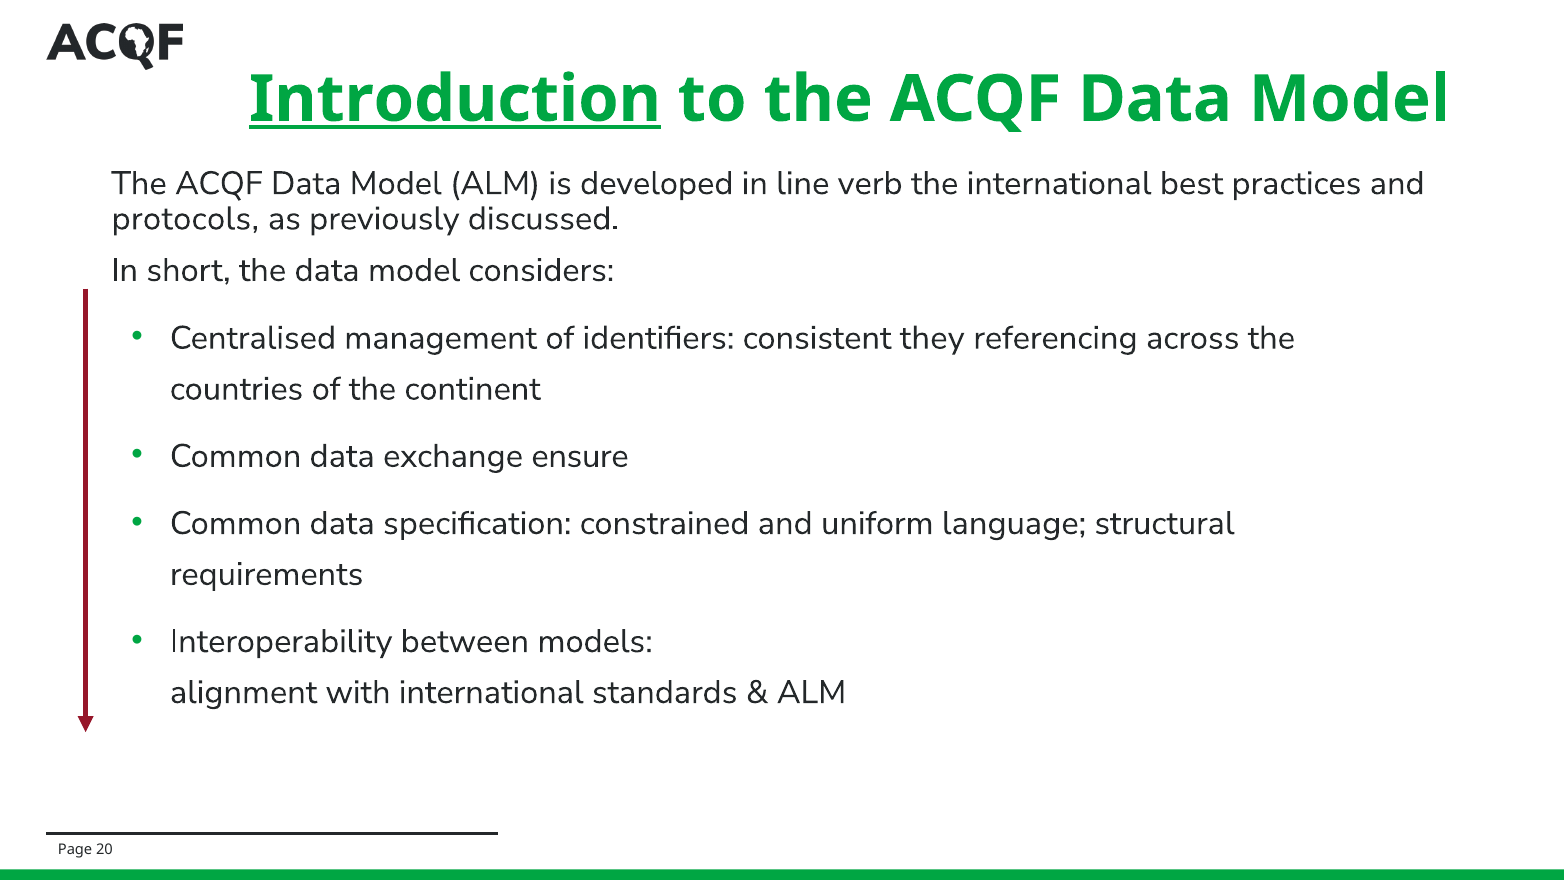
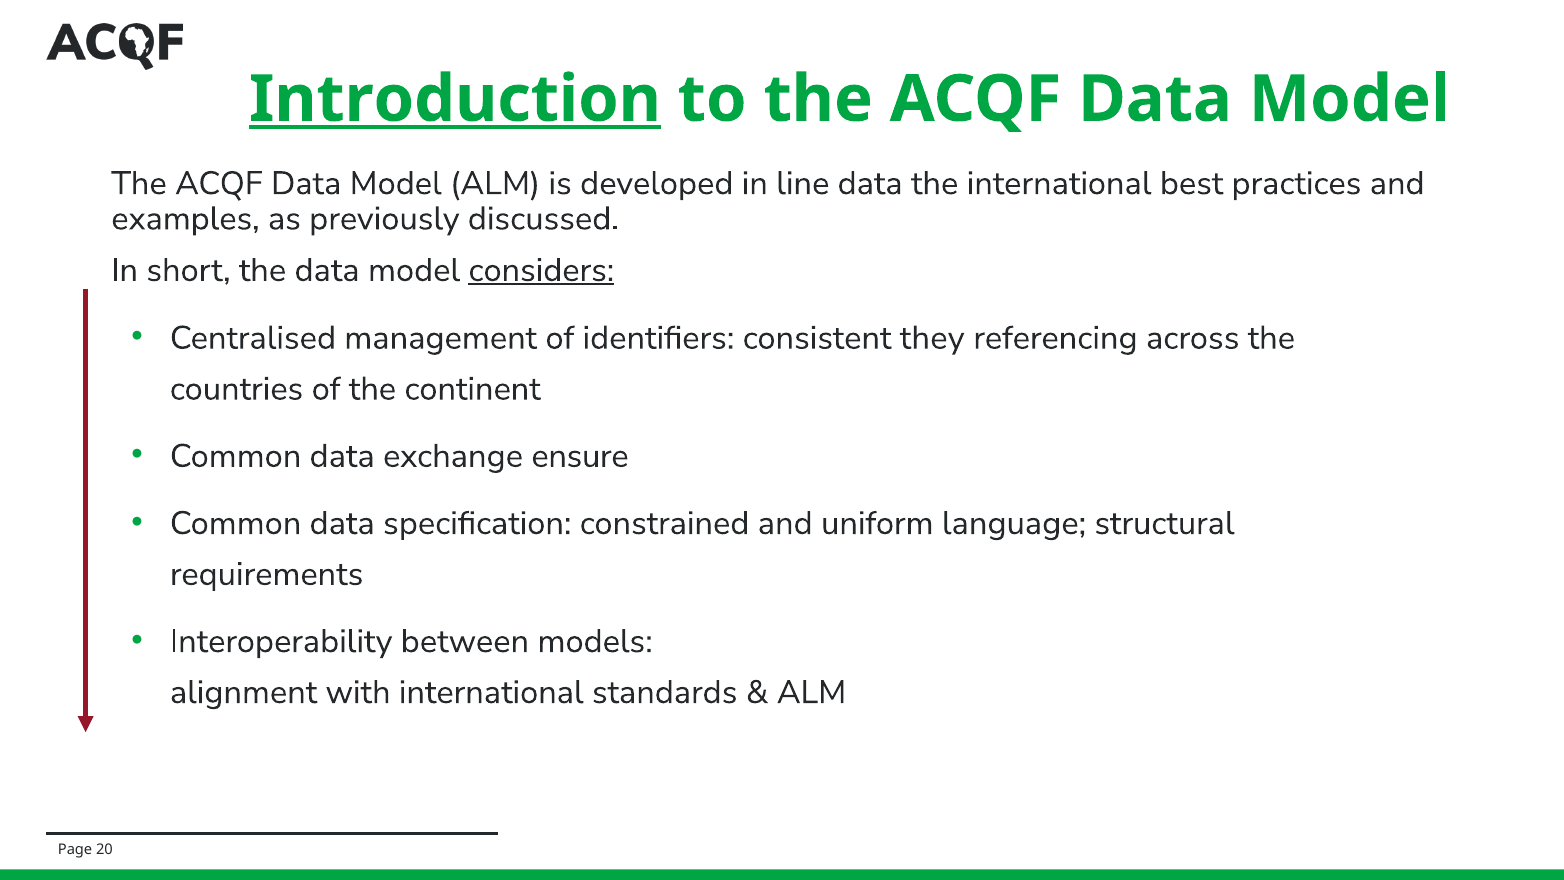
line verb: verb -> data
protocols: protocols -> examples
considers underline: none -> present
